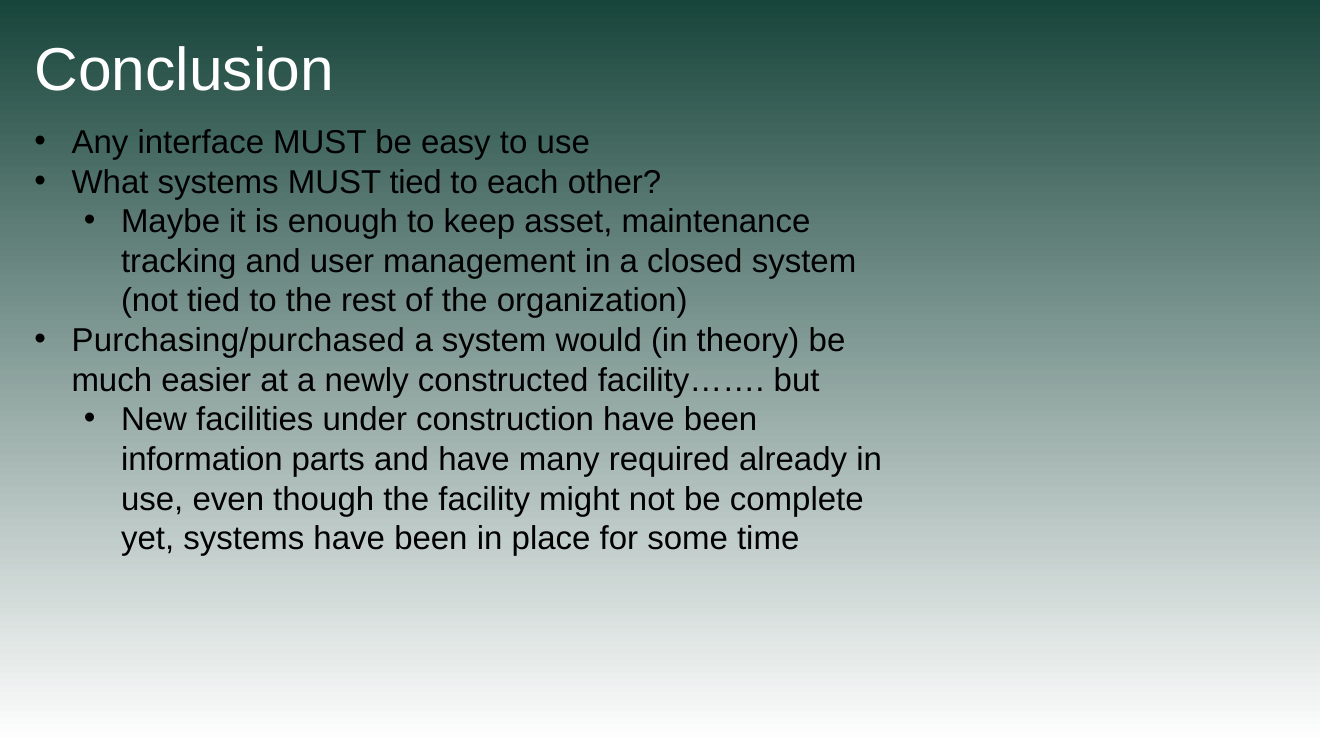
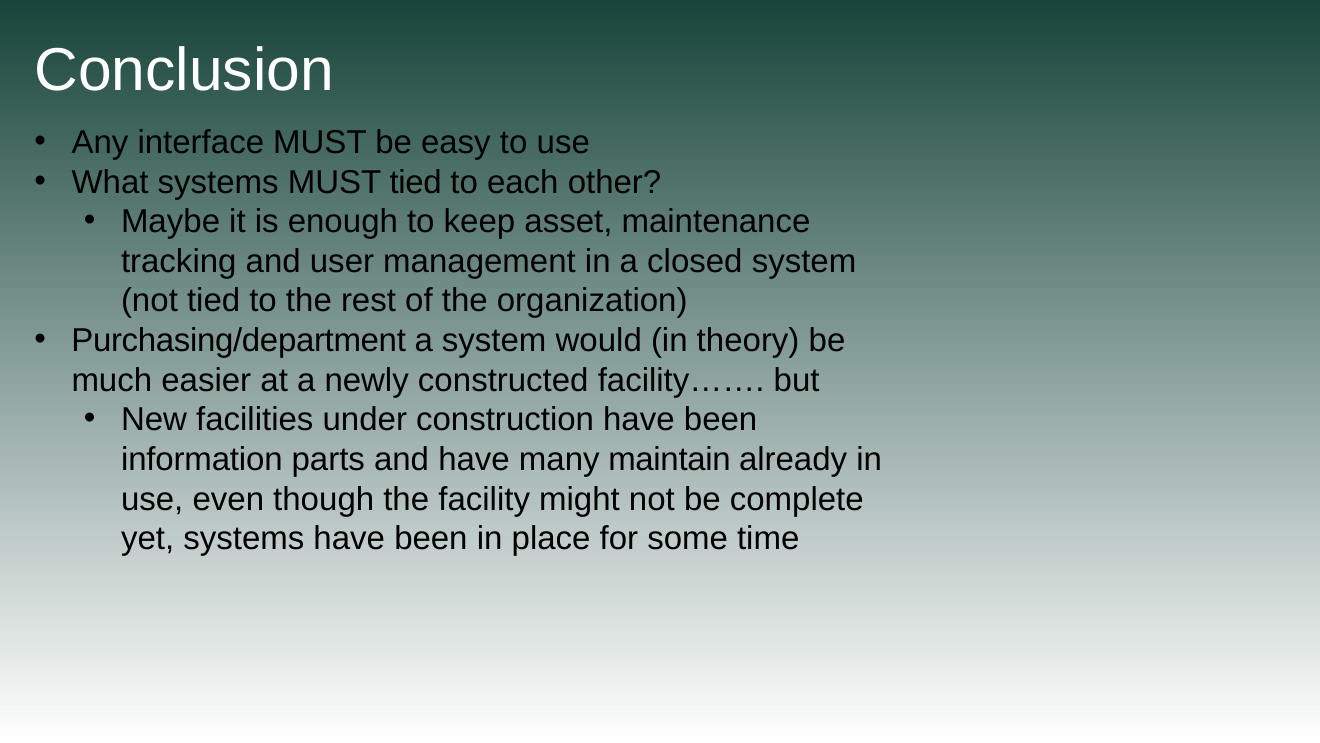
Purchasing/purchased: Purchasing/purchased -> Purchasing/department
required: required -> maintain
